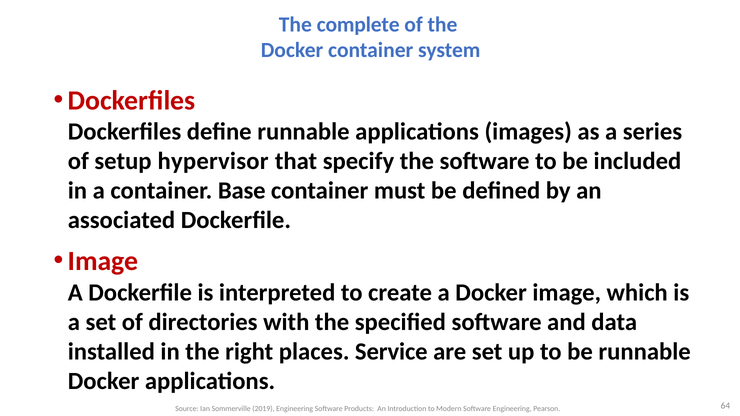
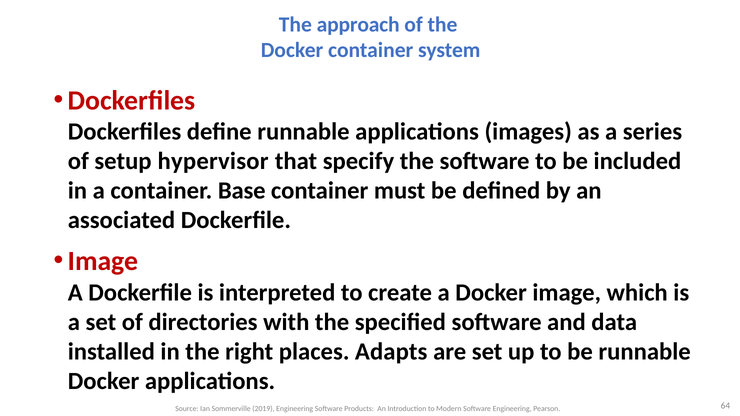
complete: complete -> approach
Service: Service -> Adapts
